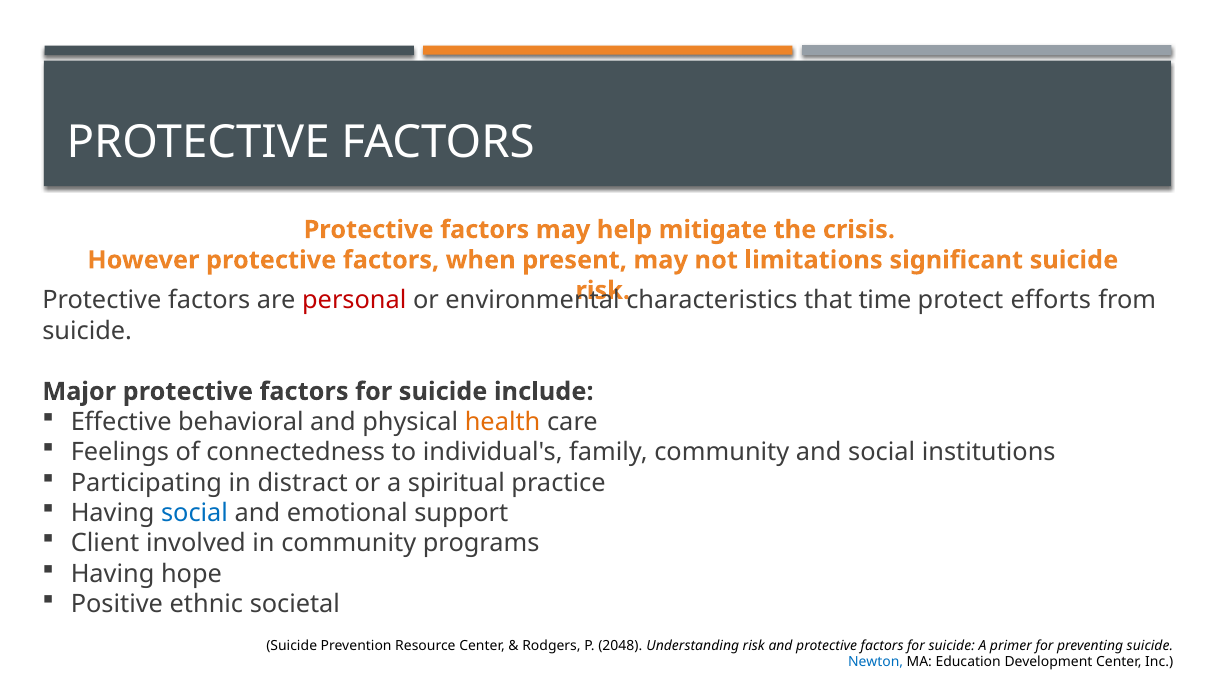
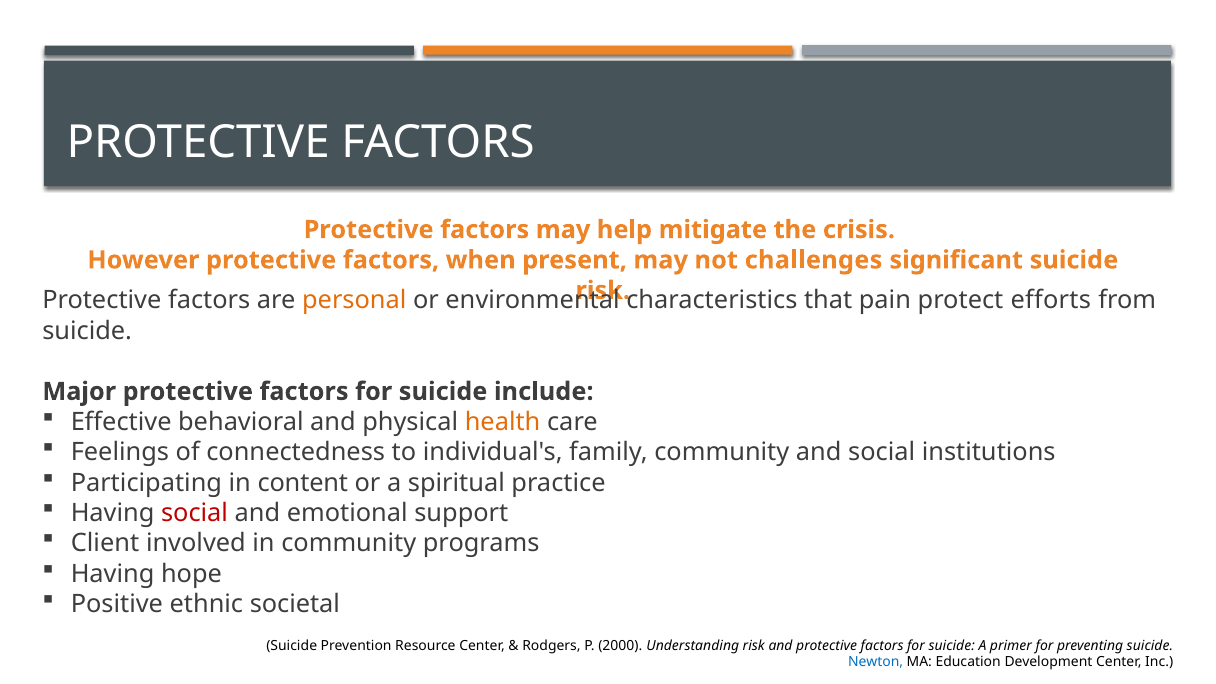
limitations: limitations -> challenges
personal colour: red -> orange
time: time -> pain
distract: distract -> content
social at (195, 513) colour: blue -> red
2048: 2048 -> 2000
